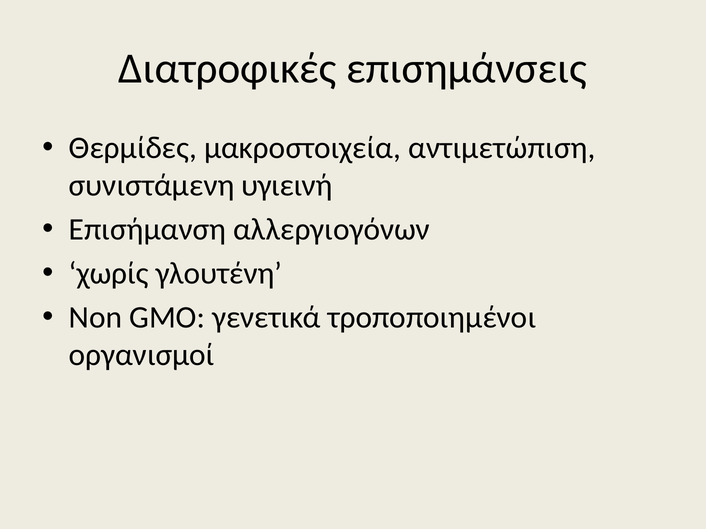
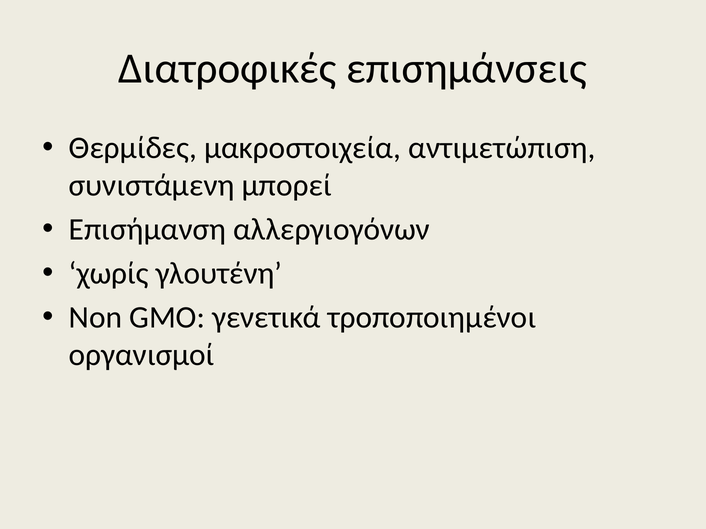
υγιεινή: υγιεινή -> μπορεί
